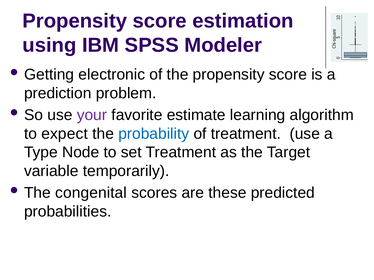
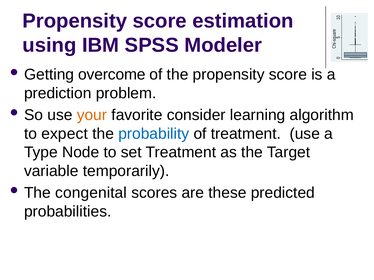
electronic: electronic -> overcome
your colour: purple -> orange
estimate: estimate -> consider
